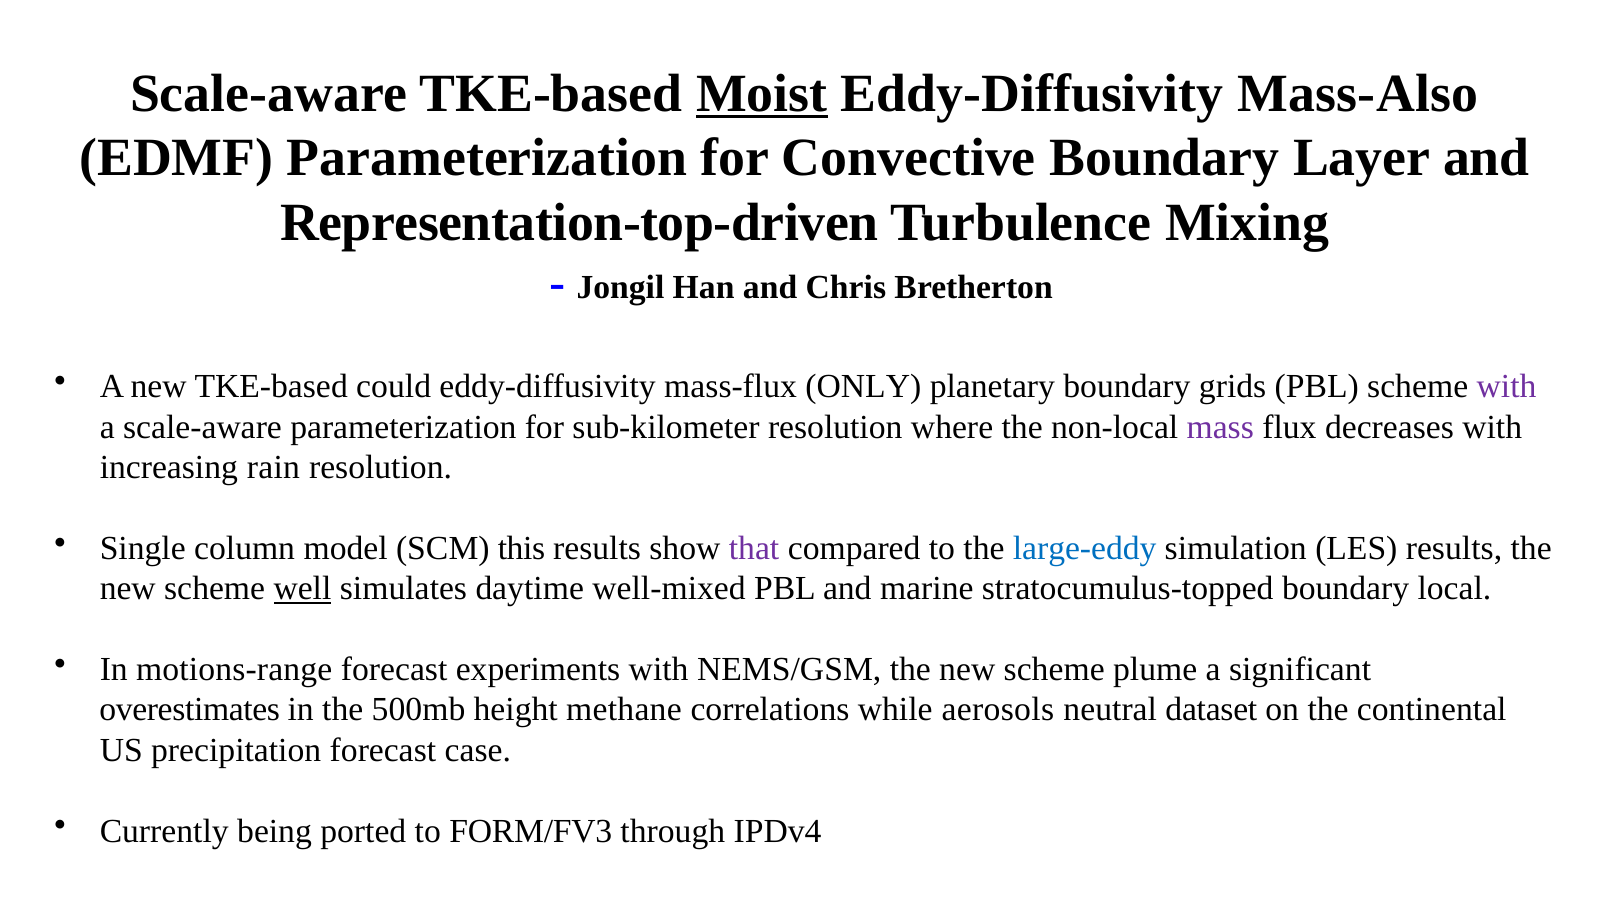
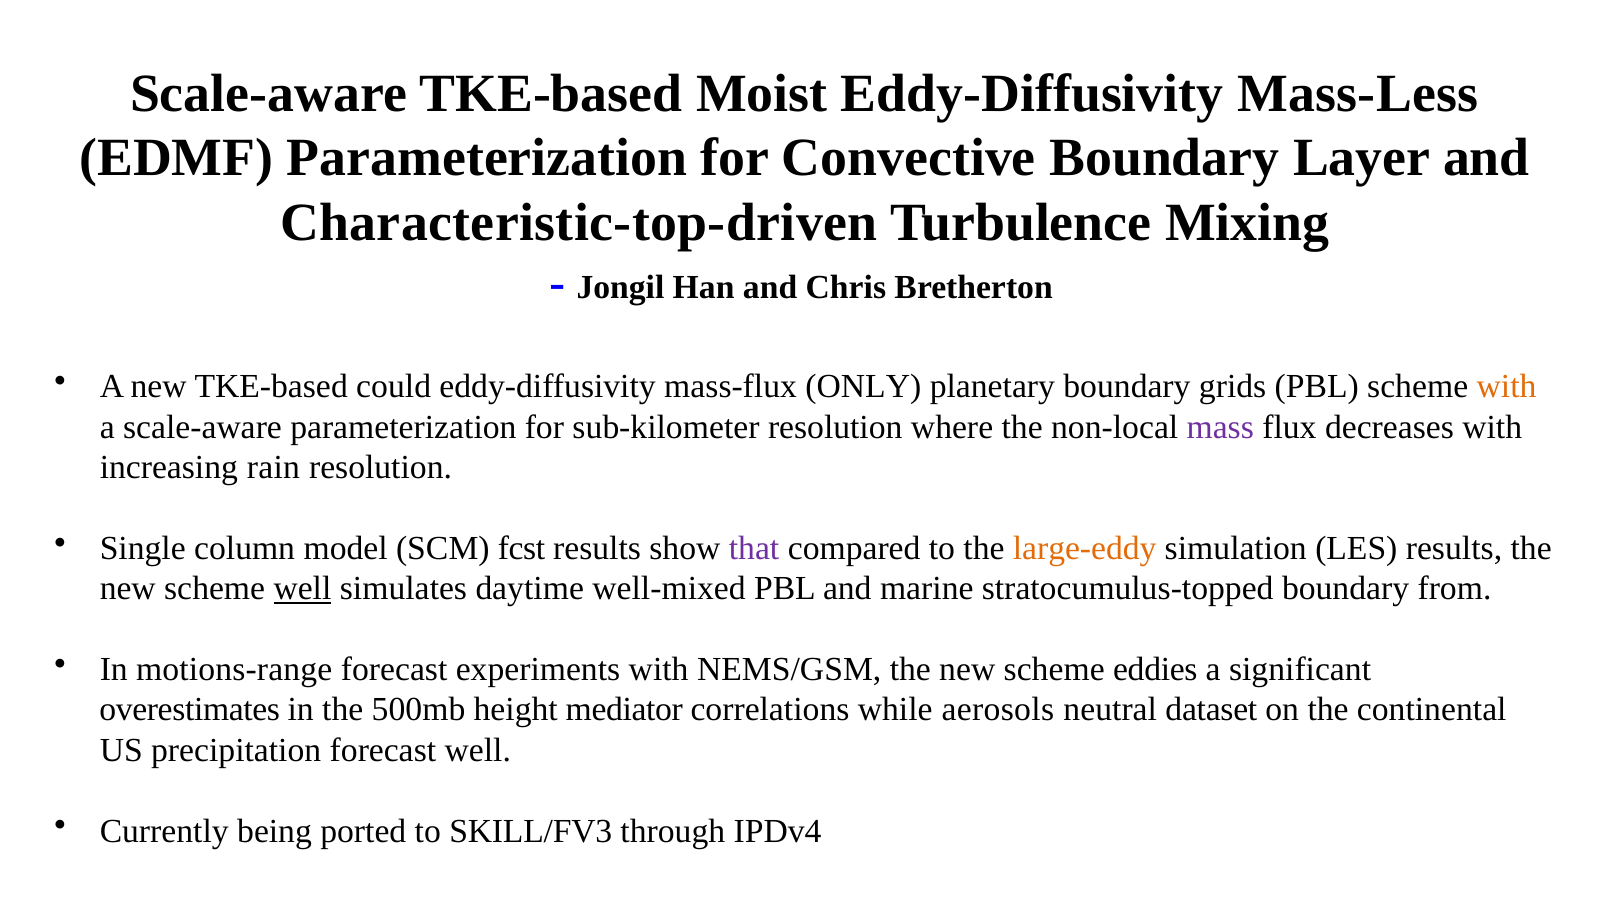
Moist underline: present -> none
Mass-Also: Mass-Also -> Mass-Less
Representation-top-driven: Representation-top-driven -> Characteristic-top-driven
with at (1507, 387) colour: purple -> orange
this: this -> fcst
large-eddy colour: blue -> orange
local: local -> from
plume: plume -> eddies
methane: methane -> mediator
forecast case: case -> well
FORM/FV3: FORM/FV3 -> SKILL/FV3
